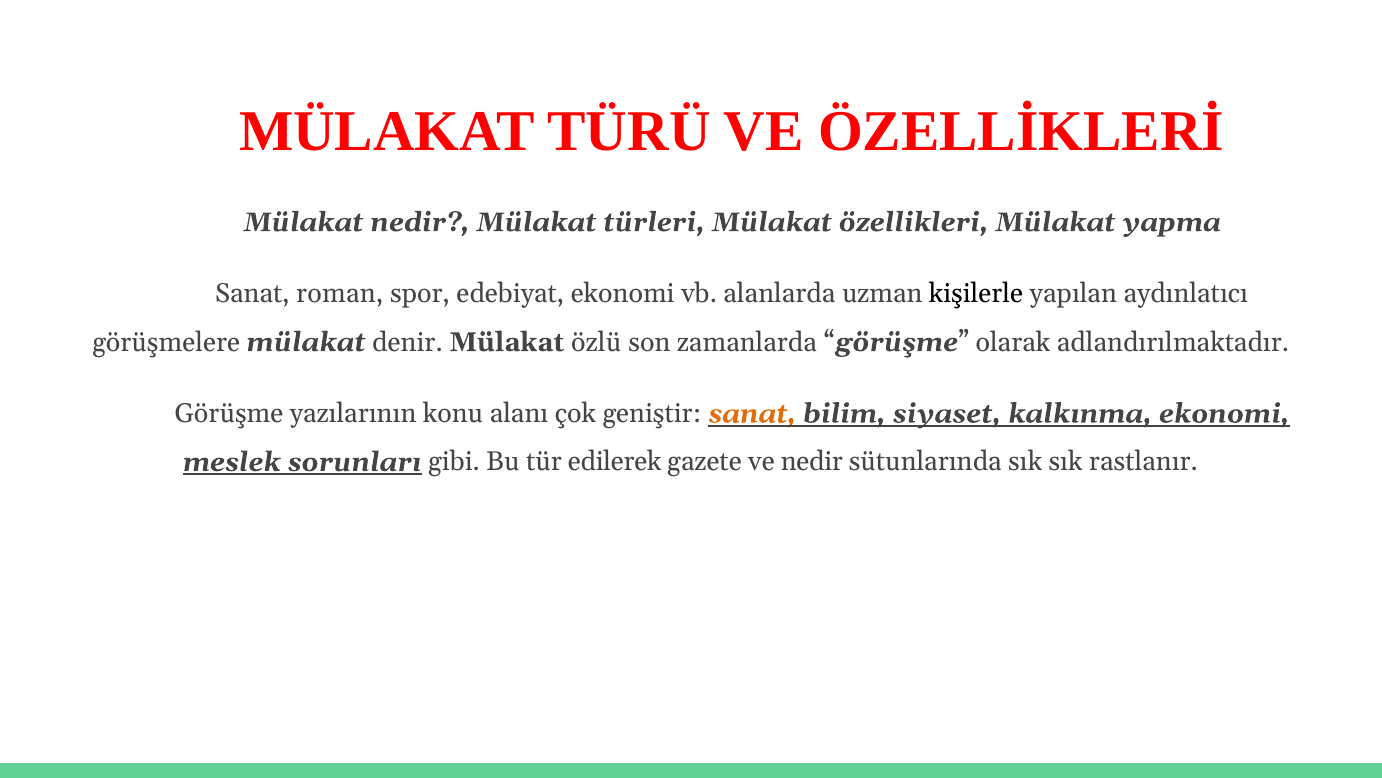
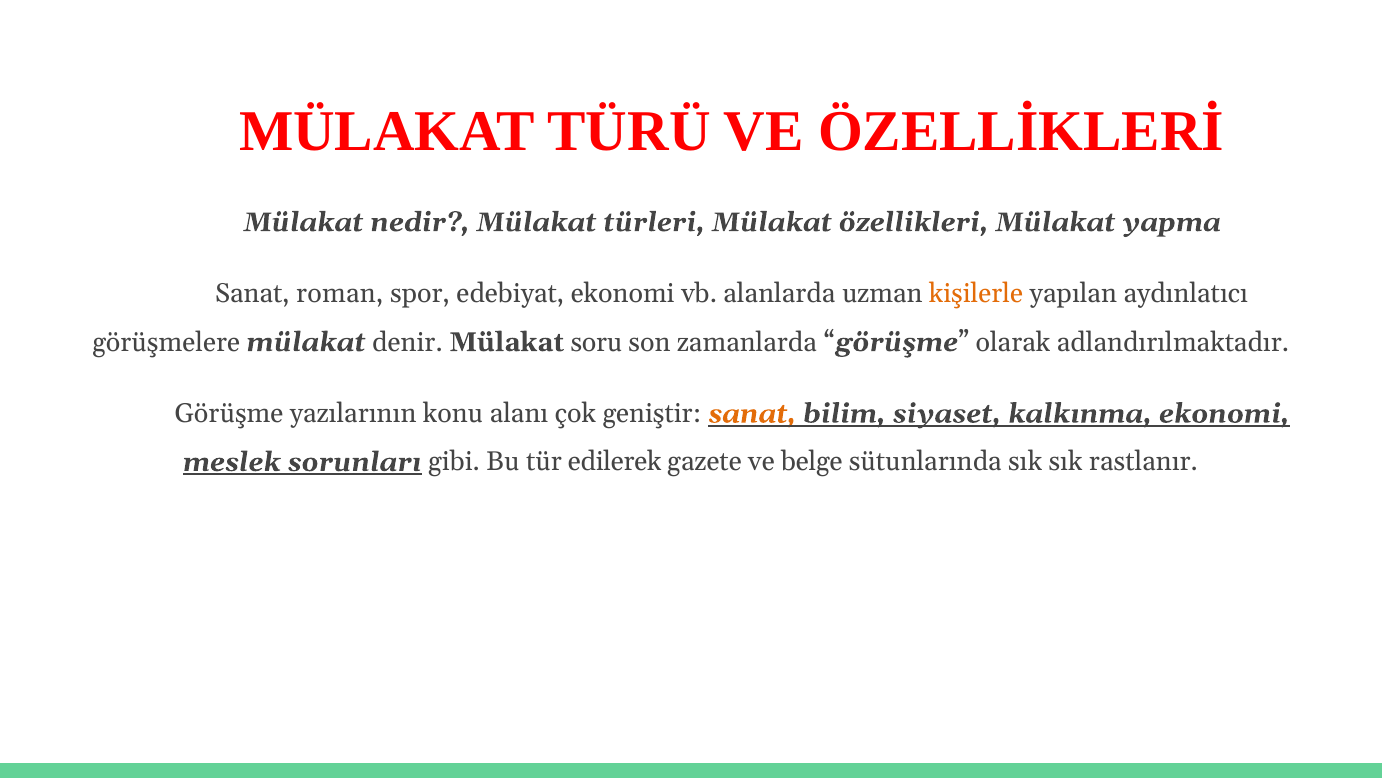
kişilerle colour: black -> orange
özlü: özlü -> soru
ve nedir: nedir -> belge
